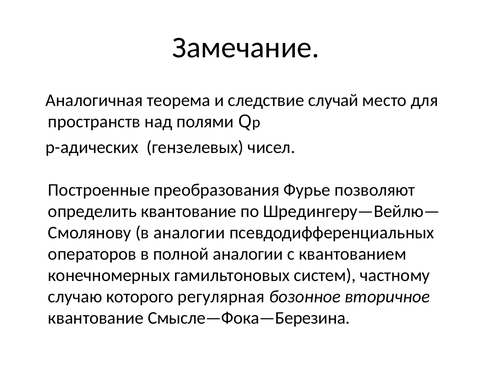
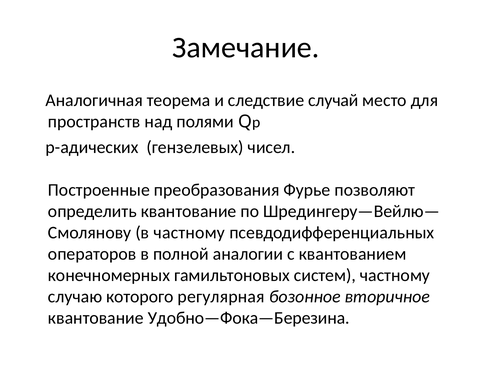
в аналогии: аналогии -> частному
Смысле—Фока—Березина: Смысле—Фока—Березина -> Удобно—Фока—Березина
